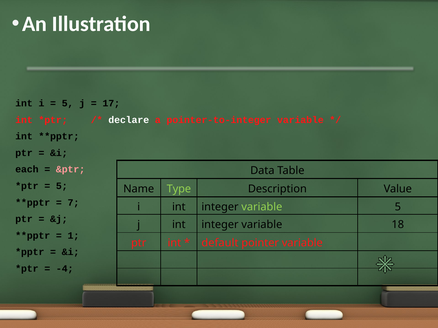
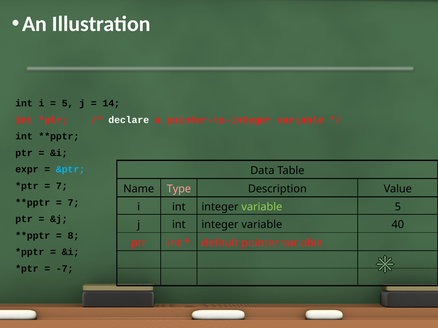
17: 17 -> 14
each: each -> expr
&ptr colour: pink -> light blue
5 at (62, 186): 5 -> 7
Type colour: light green -> pink
18: 18 -> 40
1: 1 -> 8
-4: -4 -> -7
